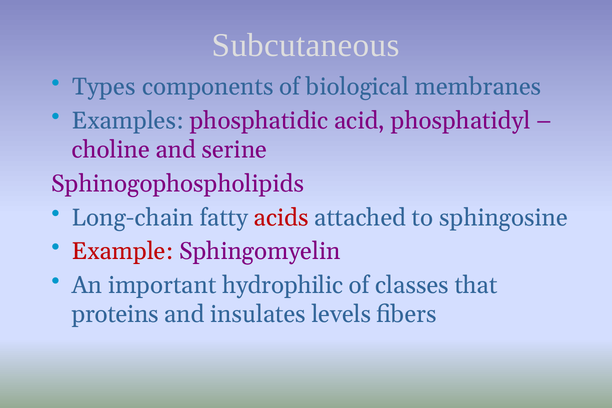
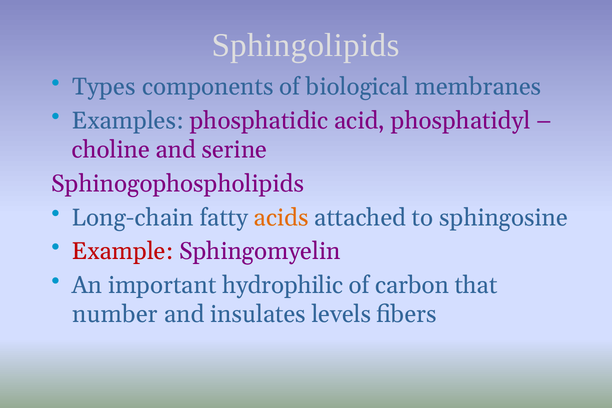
Subcutaneous: Subcutaneous -> Sphingolipids
acids colour: red -> orange
classes: classes -> carbon
proteins: proteins -> number
